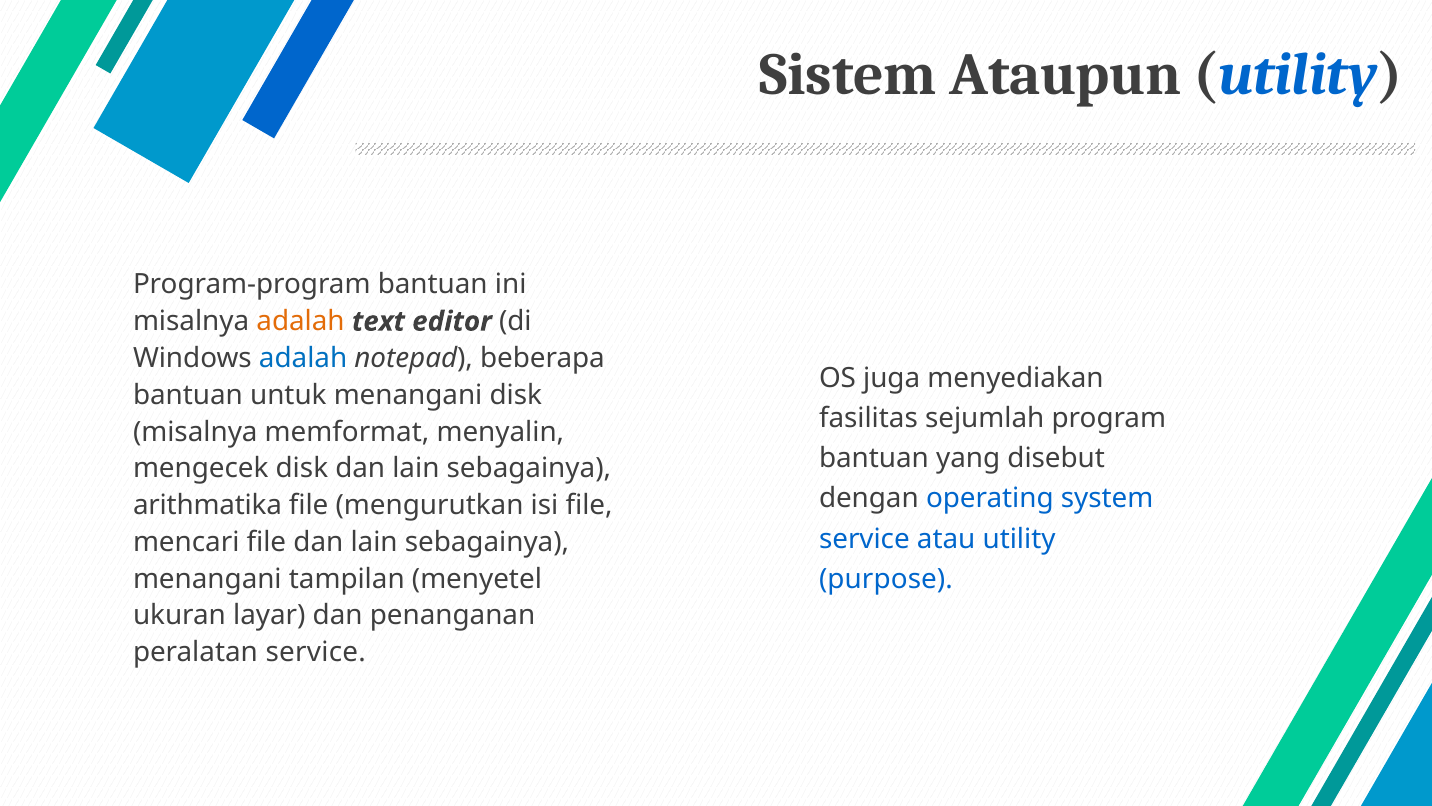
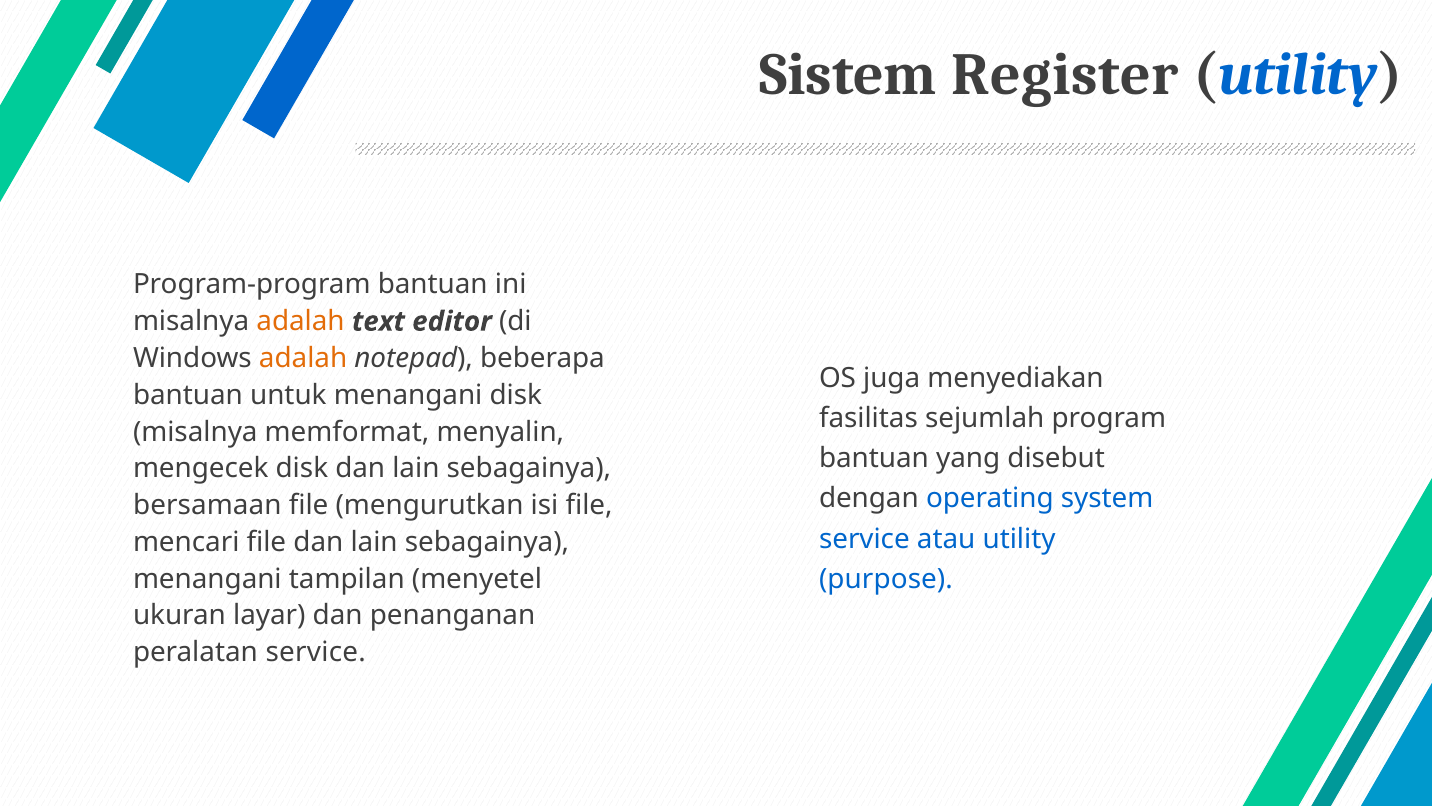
Ataupun: Ataupun -> Register
adalah at (303, 358) colour: blue -> orange
arithmatika: arithmatika -> bersamaan
